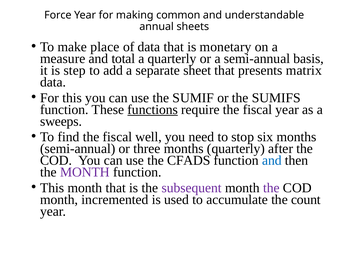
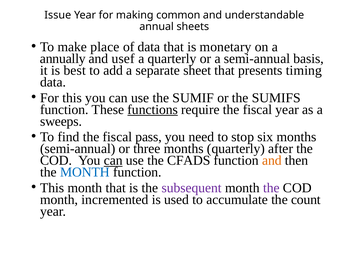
Force: Force -> Issue
measure: measure -> annually
total: total -> usef
step: step -> best
matrix: matrix -> timing
well: well -> pass
can at (113, 160) underline: none -> present
and at (272, 160) colour: blue -> orange
MONTH at (85, 172) colour: purple -> blue
